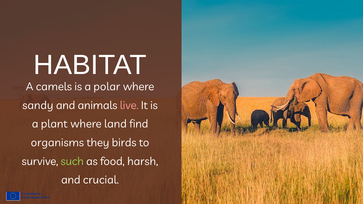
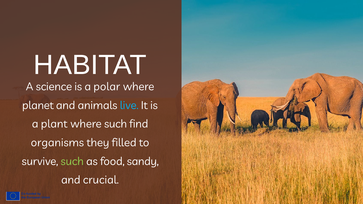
camels: camels -> science
sandy: sandy -> planet
live colour: pink -> light blue
where land: land -> such
birds: birds -> filled
harsh: harsh -> sandy
